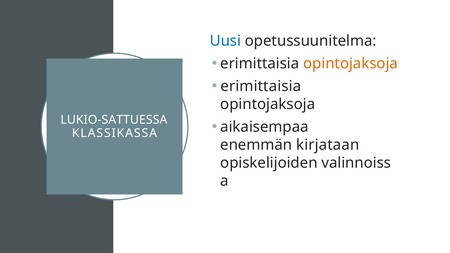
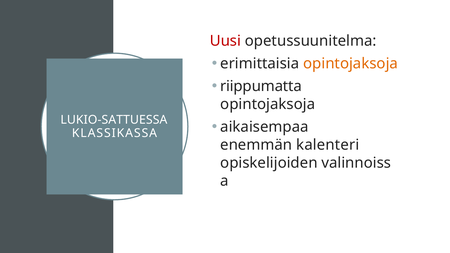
Uusi colour: blue -> red
erimittaisia at (261, 86): erimittaisia -> riippumatta
kirjataan: kirjataan -> kalenteri
